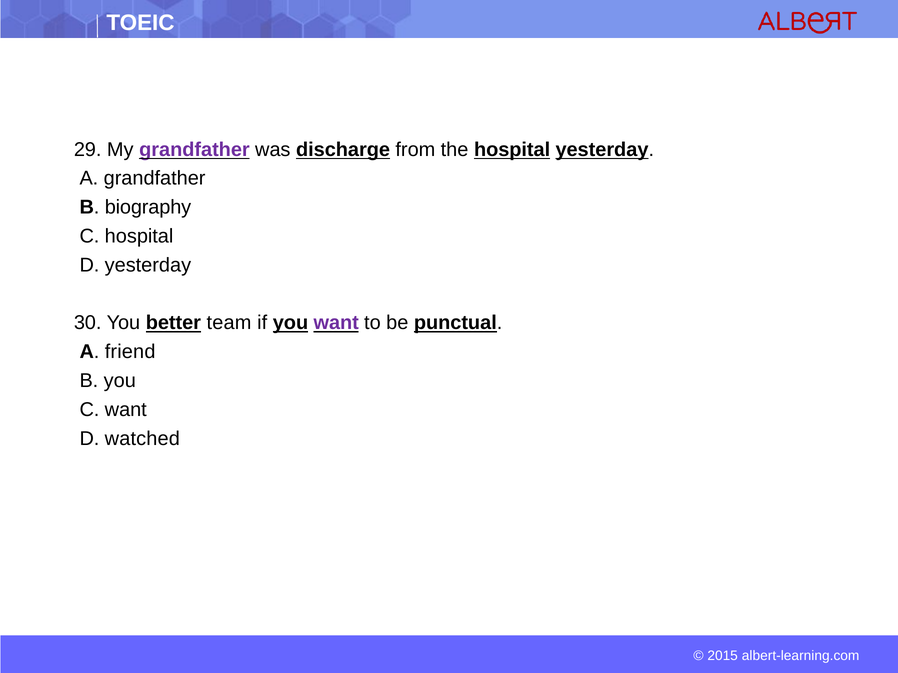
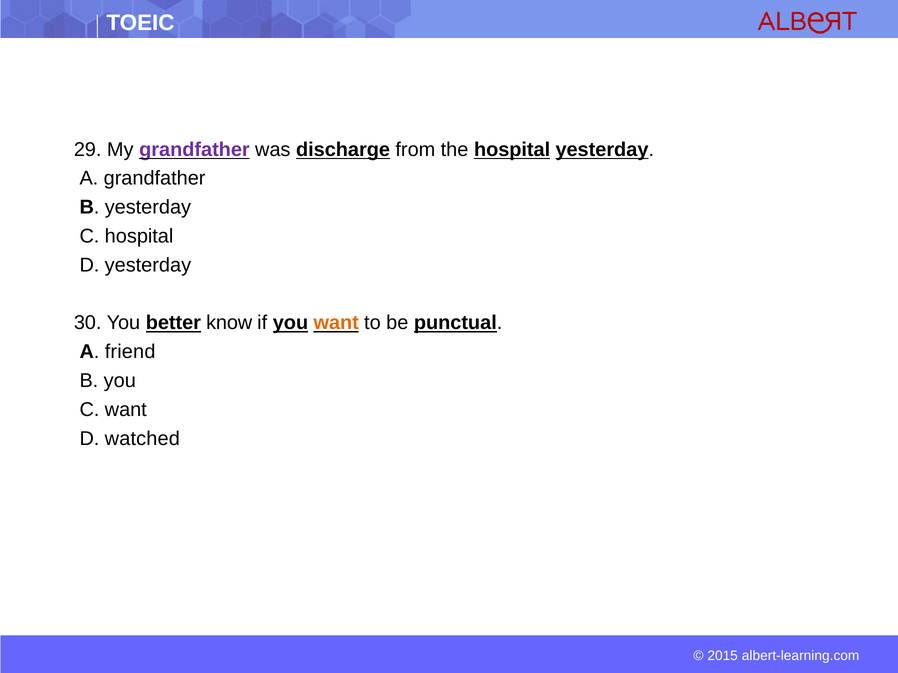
B biography: biography -> yesterday
team: team -> know
want at (336, 323) colour: purple -> orange
